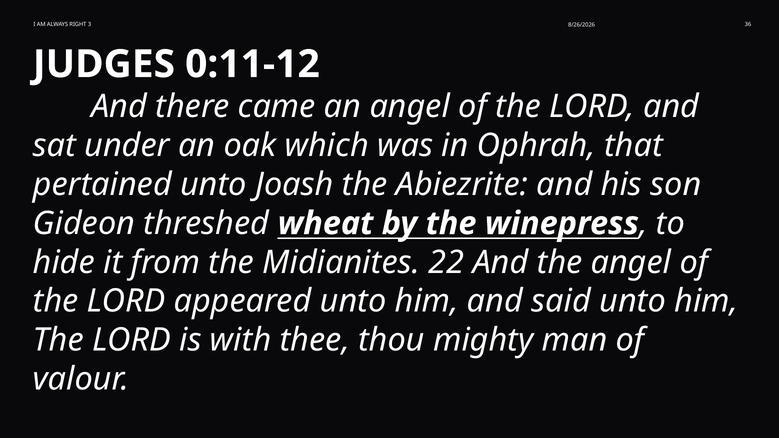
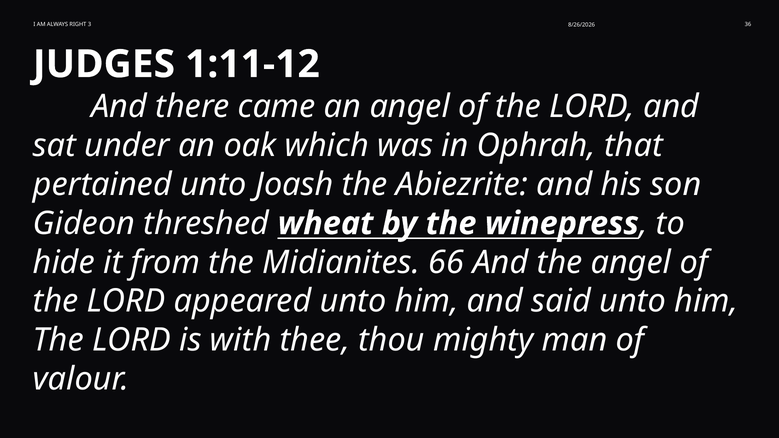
0:11-12: 0:11-12 -> 1:11-12
22: 22 -> 66
